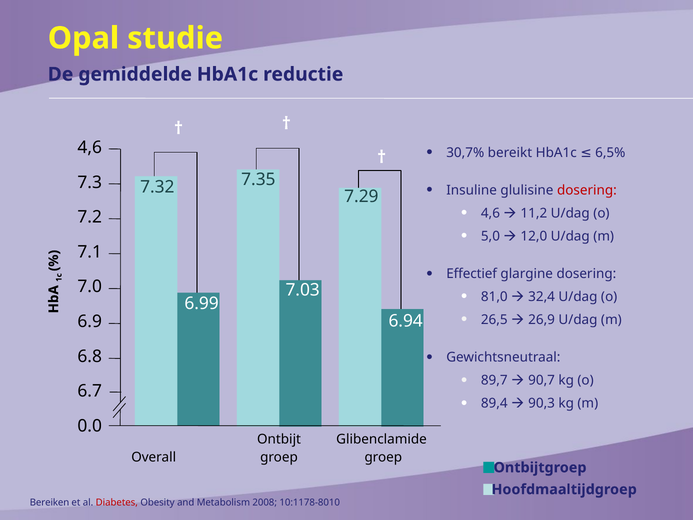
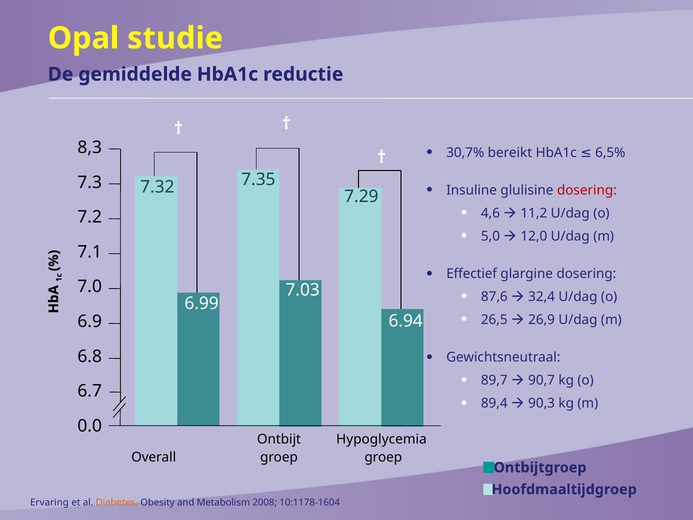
4,6 at (90, 148): 4,6 -> 8,3
81,0: 81,0 -> 87,6
Glibenclamide: Glibenclamide -> Hypoglycemia
Bereiken: Bereiken -> Ervaring
Diabetes colour: red -> orange
10:1178-8010: 10:1178-8010 -> 10:1178-1604
